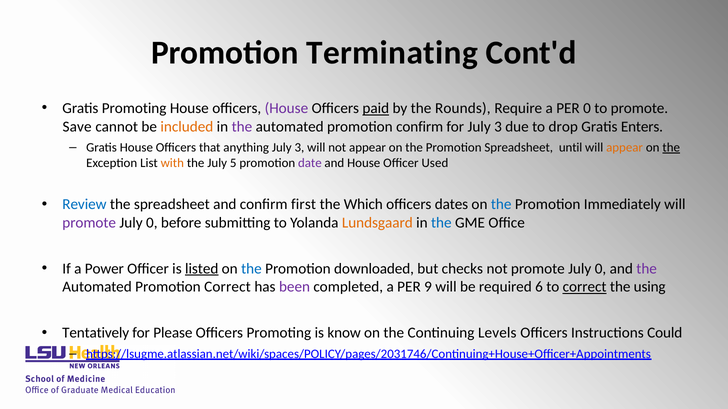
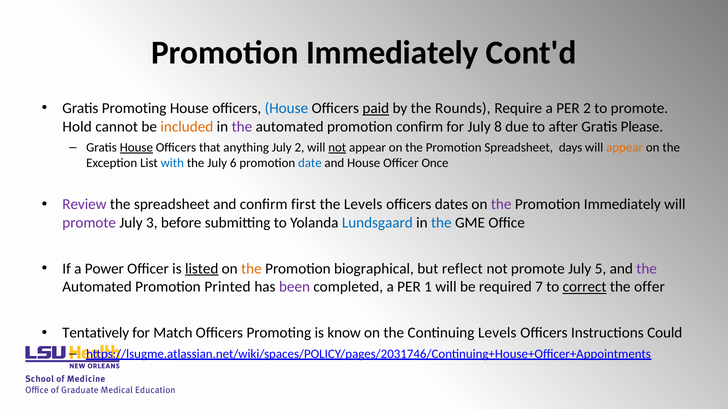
Terminating at (392, 53): Terminating -> Immediately
House at (286, 108) colour: purple -> blue
PER 0: 0 -> 2
Save: Save -> Hold
for July 3: 3 -> 8
drop: drop -> after
Enters: Enters -> Please
House at (136, 148) underline: none -> present
3 at (299, 148): 3 -> 2
not at (337, 148) underline: none -> present
until: until -> days
the at (671, 148) underline: present -> none
with colour: orange -> blue
5: 5 -> 6
date colour: purple -> blue
Used: Used -> Once
Review colour: blue -> purple
the Which: Which -> Levels
the at (501, 205) colour: blue -> purple
0 at (152, 223): 0 -> 3
Lundsgaard colour: orange -> blue
the at (251, 269) colour: blue -> orange
downloaded: downloaded -> biographical
checks: checks -> reflect
not promote July 0: 0 -> 5
Promotion Correct: Correct -> Printed
9: 9 -> 1
6: 6 -> 7
using: using -> offer
Please: Please -> Match
